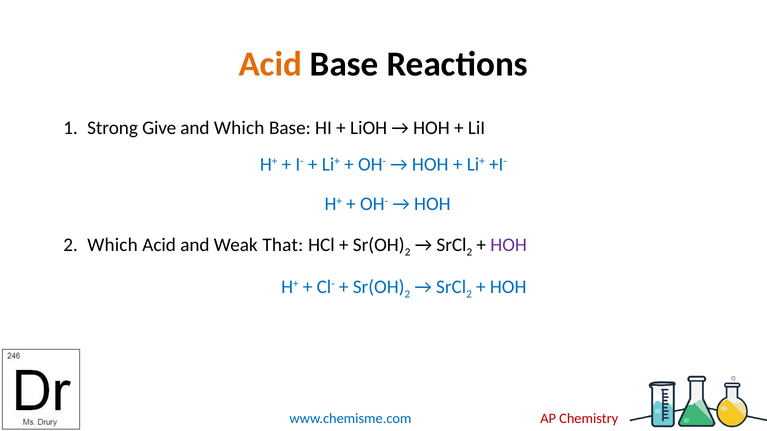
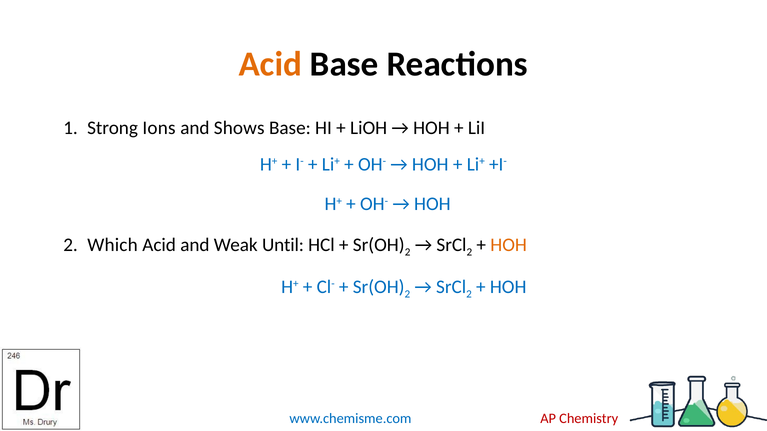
Give: Give -> Ions
and Which: Which -> Shows
That: That -> Until
HOH at (509, 245) colour: purple -> orange
